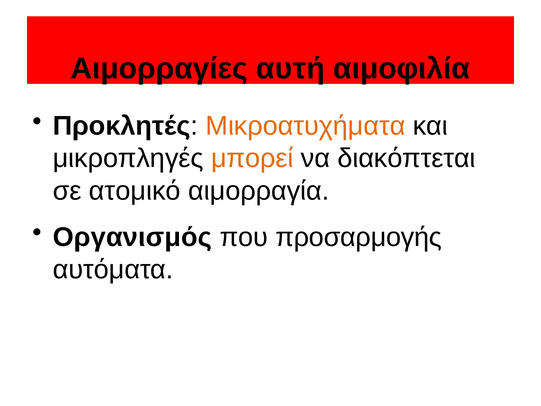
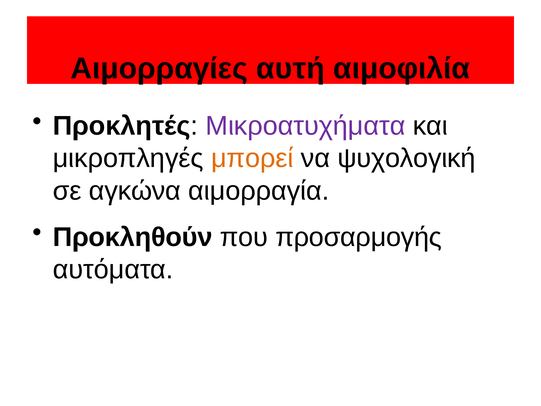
Μικροατυχήματα colour: orange -> purple
διακόπτεται: διακόπτεται -> ψυχολογική
ατομικό: ατομικό -> αγκώνα
Οργανισμός: Οργανισμός -> Προκληθούν
